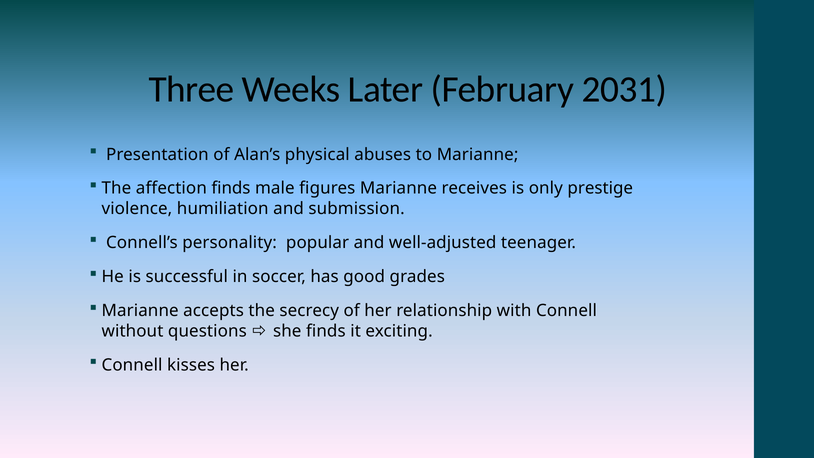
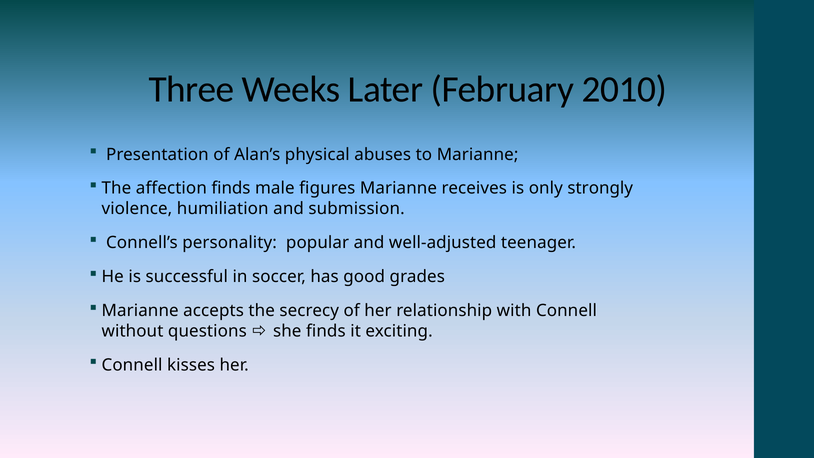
2031: 2031 -> 2010
prestige: prestige -> strongly
